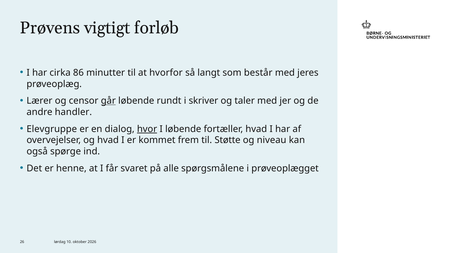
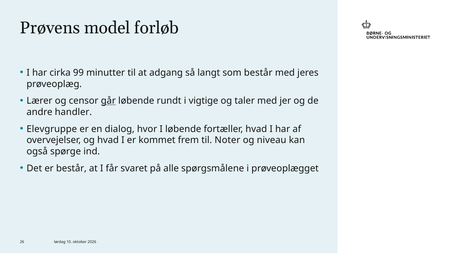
vigtigt: vigtigt -> model
86: 86 -> 99
hvorfor: hvorfor -> adgang
skriver: skriver -> vigtige
hvor underline: present -> none
Støtte: Støtte -> Noter
er henne: henne -> består
